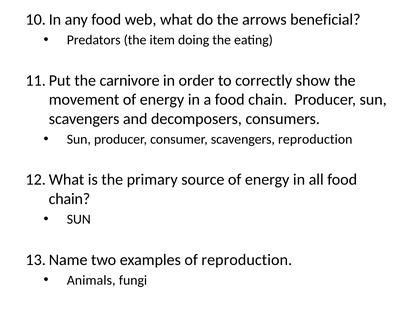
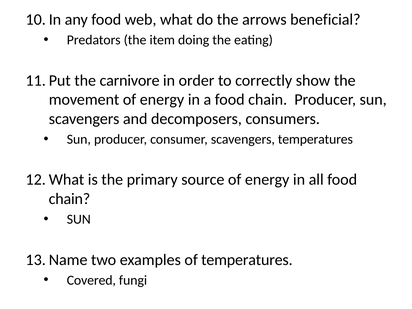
scavengers reproduction: reproduction -> temperatures
of reproduction: reproduction -> temperatures
Animals: Animals -> Covered
